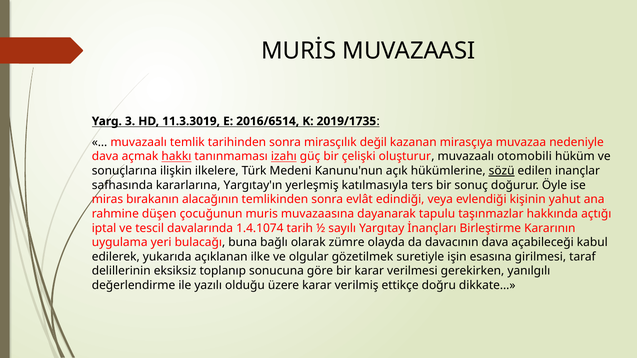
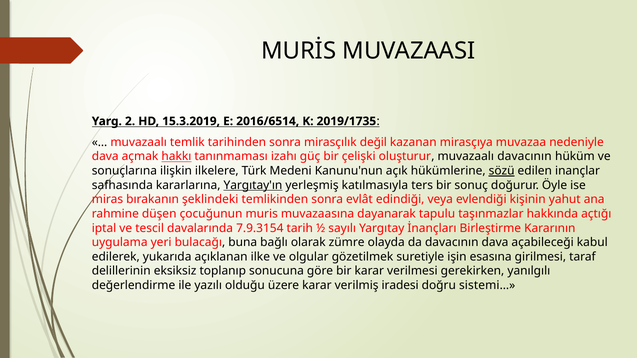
3: 3 -> 2
11.3.3019: 11.3.3019 -> 15.3.2019
izahı underline: present -> none
muvazaalı otomobili: otomobili -> davacının
Yargıtay'ın underline: none -> present
alacağının: alacağının -> şeklindeki
1.4.1074: 1.4.1074 -> 7.9.3154
ettikçe: ettikçe -> iradesi
dikkate…: dikkate… -> sistemi…
